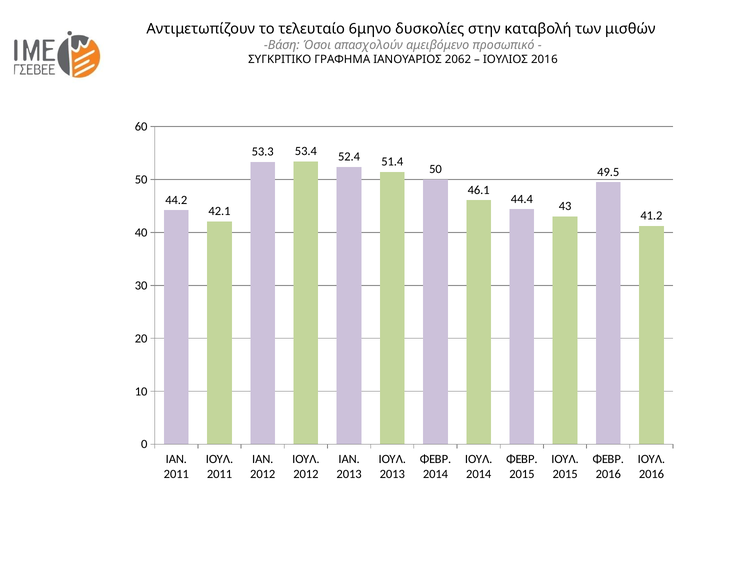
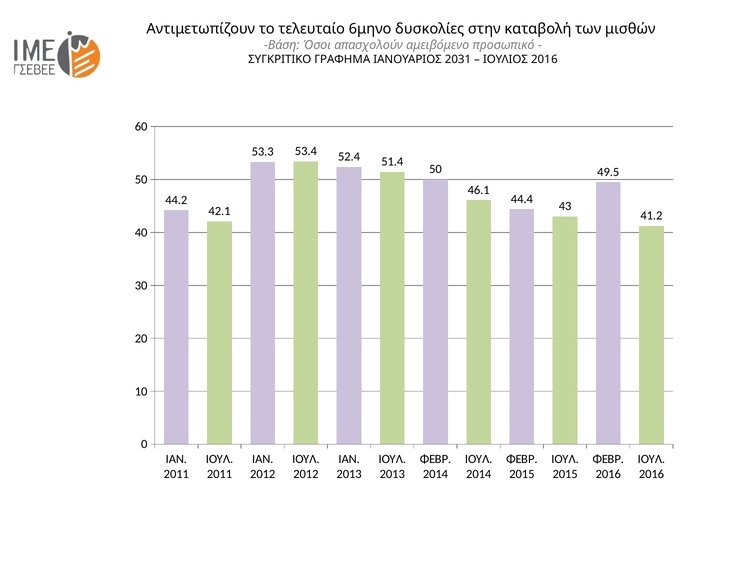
2062: 2062 -> 2031
